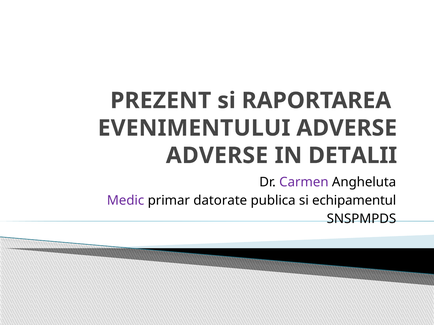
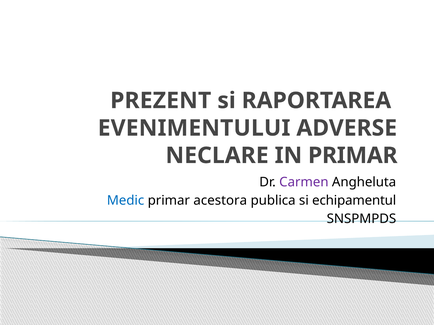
ADVERSE at (217, 156): ADVERSE -> NECLARE
IN DETALII: DETALII -> PRIMAR
Medic colour: purple -> blue
datorate: datorate -> acestora
